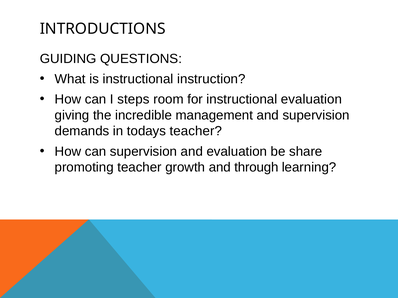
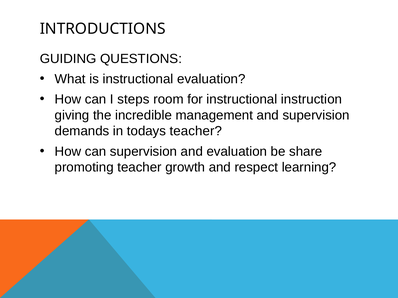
instructional instruction: instruction -> evaluation
instructional evaluation: evaluation -> instruction
through: through -> respect
